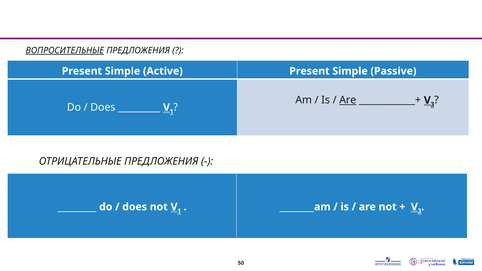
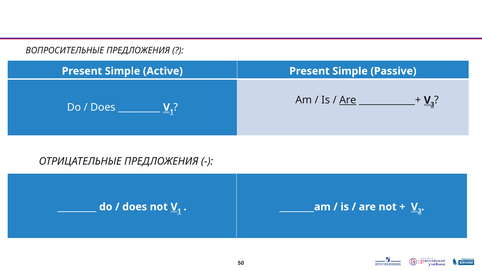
ВОПРОСИТЕЛЬНЫЕ underline: present -> none
